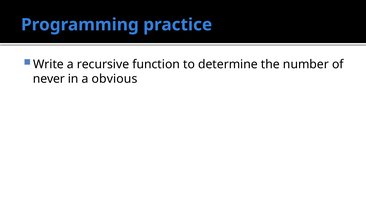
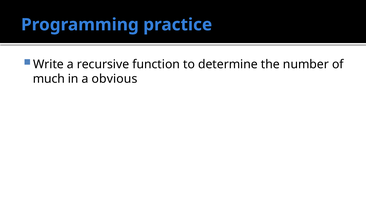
never: never -> much
